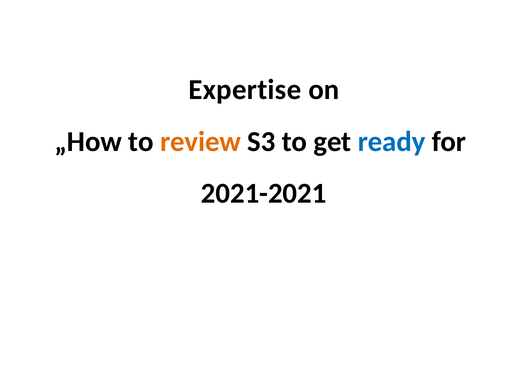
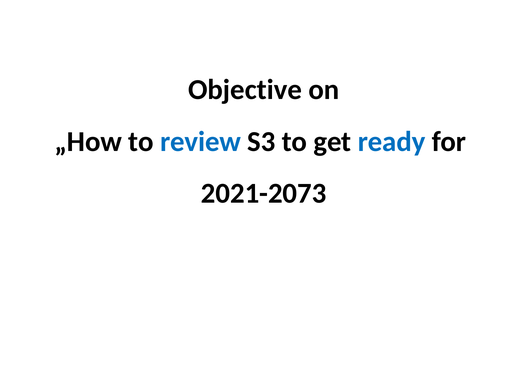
Expertise: Expertise -> Objective
review colour: orange -> blue
2021-2021: 2021-2021 -> 2021-2073
